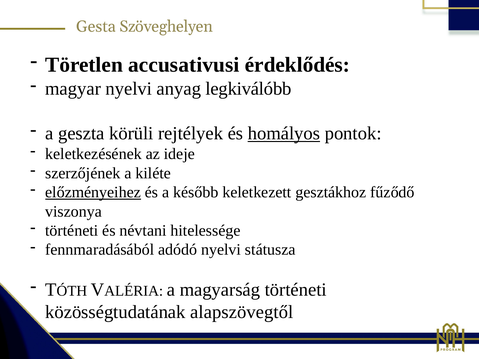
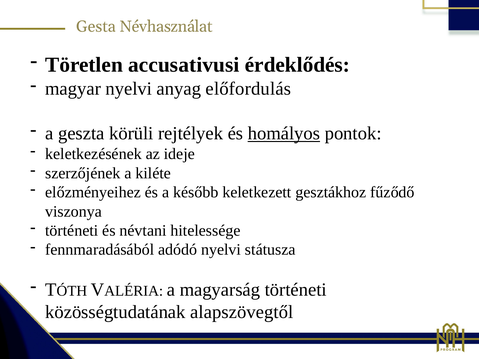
Szöveghelyen: Szöveghelyen -> Névhasználat
legkiválóbb: legkiválóbb -> előfordulás
előzményeihez underline: present -> none
